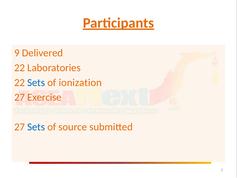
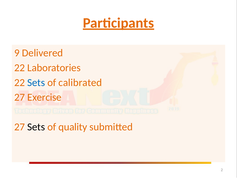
ionization: ionization -> calibrated
Sets at (36, 127) colour: blue -> black
source: source -> quality
